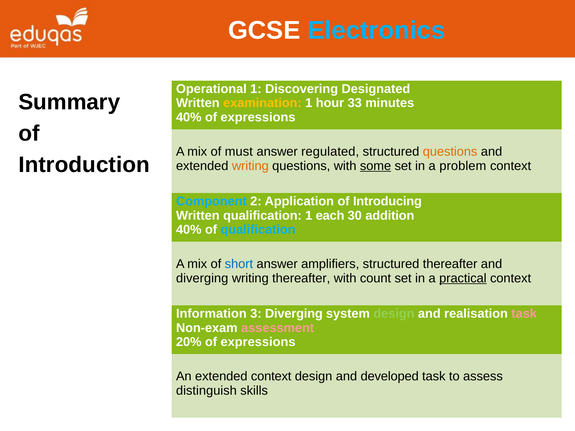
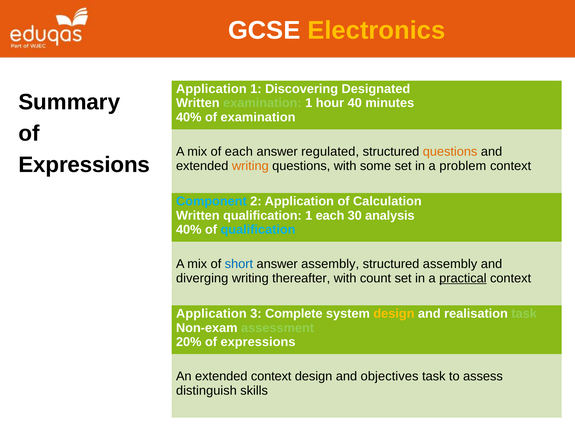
Electronics colour: light blue -> yellow
Operational at (211, 89): Operational -> Application
examination at (262, 103) colour: yellow -> light green
33: 33 -> 40
40% of expressions: expressions -> examination
of must: must -> each
Introduction at (84, 165): Introduction -> Expressions
some underline: present -> none
Introducing: Introducing -> Calculation
addition: addition -> analysis
answer amplifiers: amplifiers -> assembly
structured thereafter: thereafter -> assembly
Information at (211, 314): Information -> Application
3 Diverging: Diverging -> Complete
design at (394, 314) colour: light green -> yellow
task at (524, 314) colour: pink -> light green
assessment colour: pink -> light green
developed: developed -> objectives
